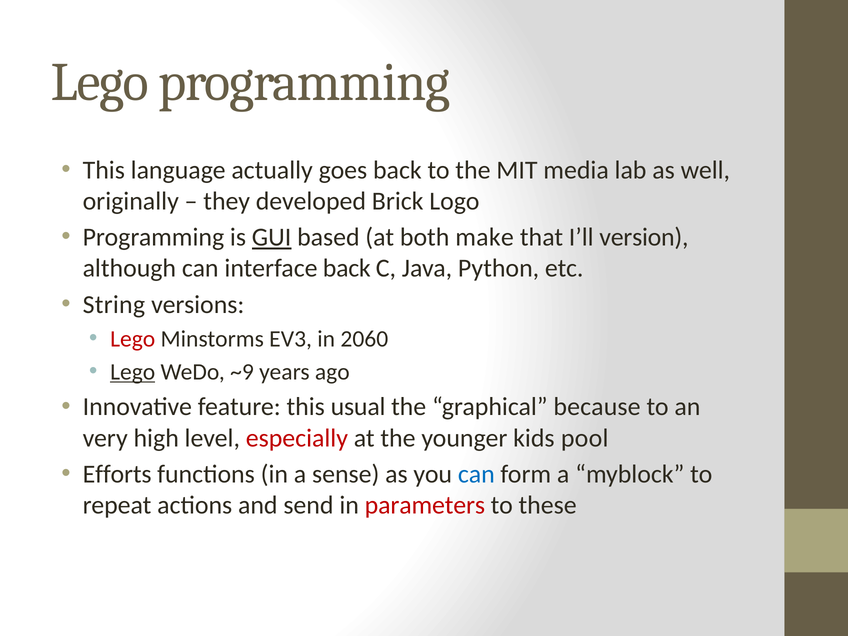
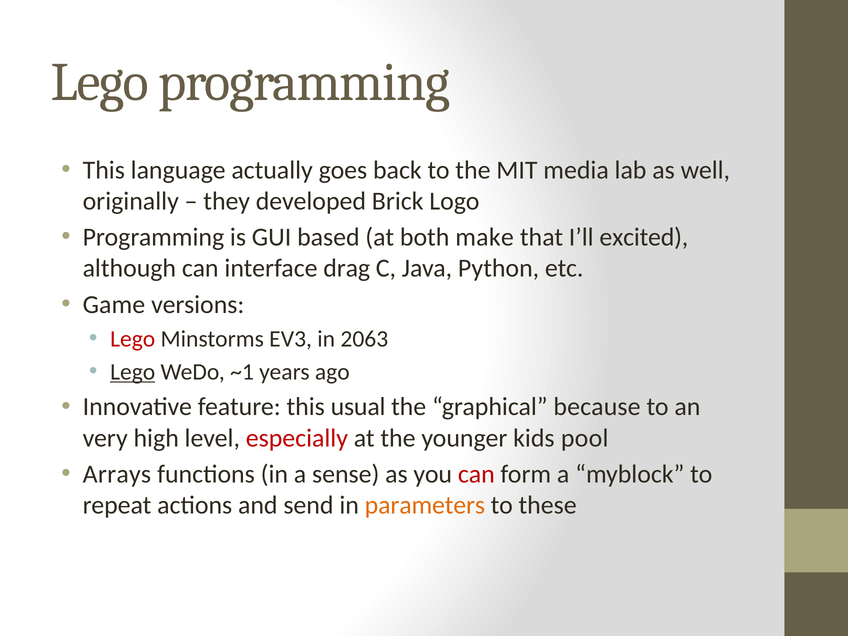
GUI underline: present -> none
version: version -> excited
interface back: back -> drag
String: String -> Game
2060: 2060 -> 2063
~9: ~9 -> ~1
Efforts: Efforts -> Arrays
can at (476, 474) colour: blue -> red
parameters colour: red -> orange
